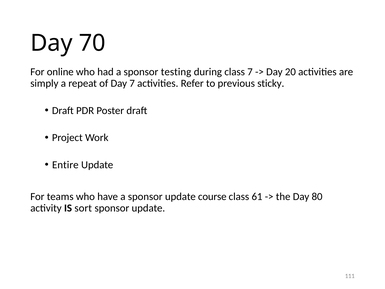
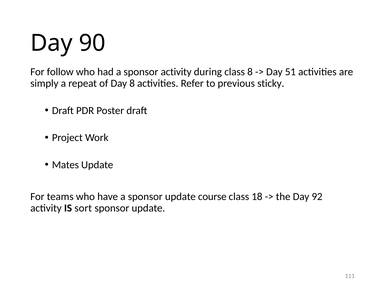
70: 70 -> 90
online: online -> follow
sponsor testing: testing -> activity
class 7: 7 -> 8
20: 20 -> 51
Day 7: 7 -> 8
Entire: Entire -> Mates
61: 61 -> 18
80: 80 -> 92
